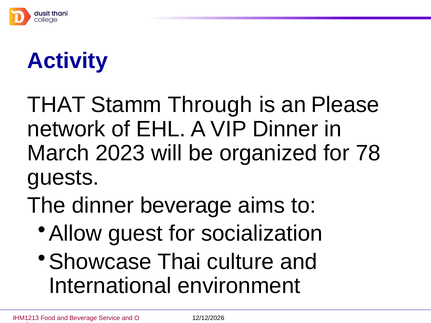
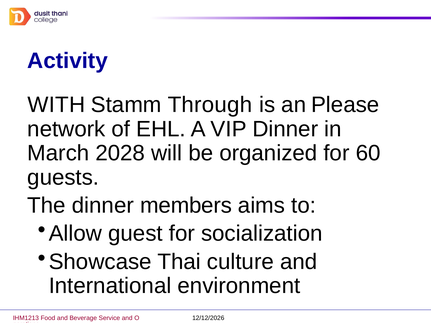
THAT: THAT -> WITH
2023: 2023 -> 2028
78: 78 -> 60
dinner beverage: beverage -> members
